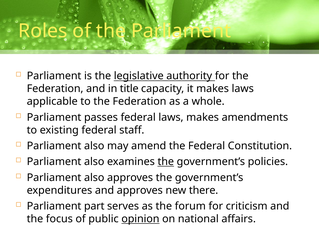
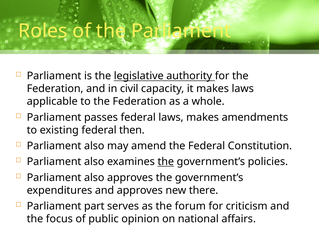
title: title -> civil
staff: staff -> then
opinion underline: present -> none
